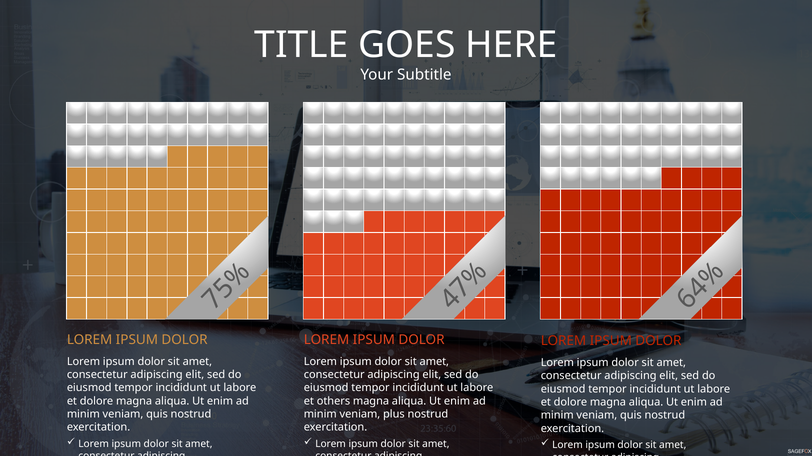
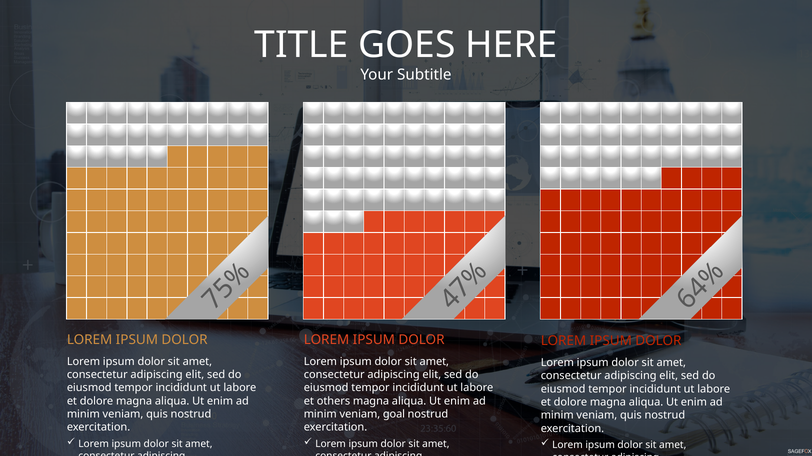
plus: plus -> goal
